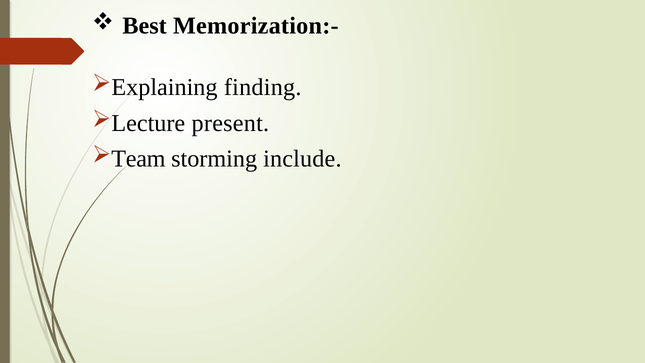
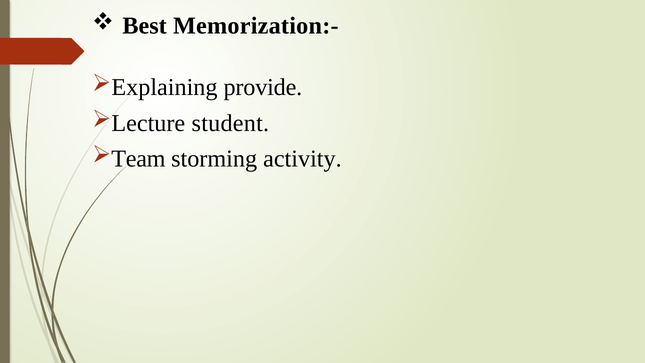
finding: finding -> provide
present: present -> student
include: include -> activity
